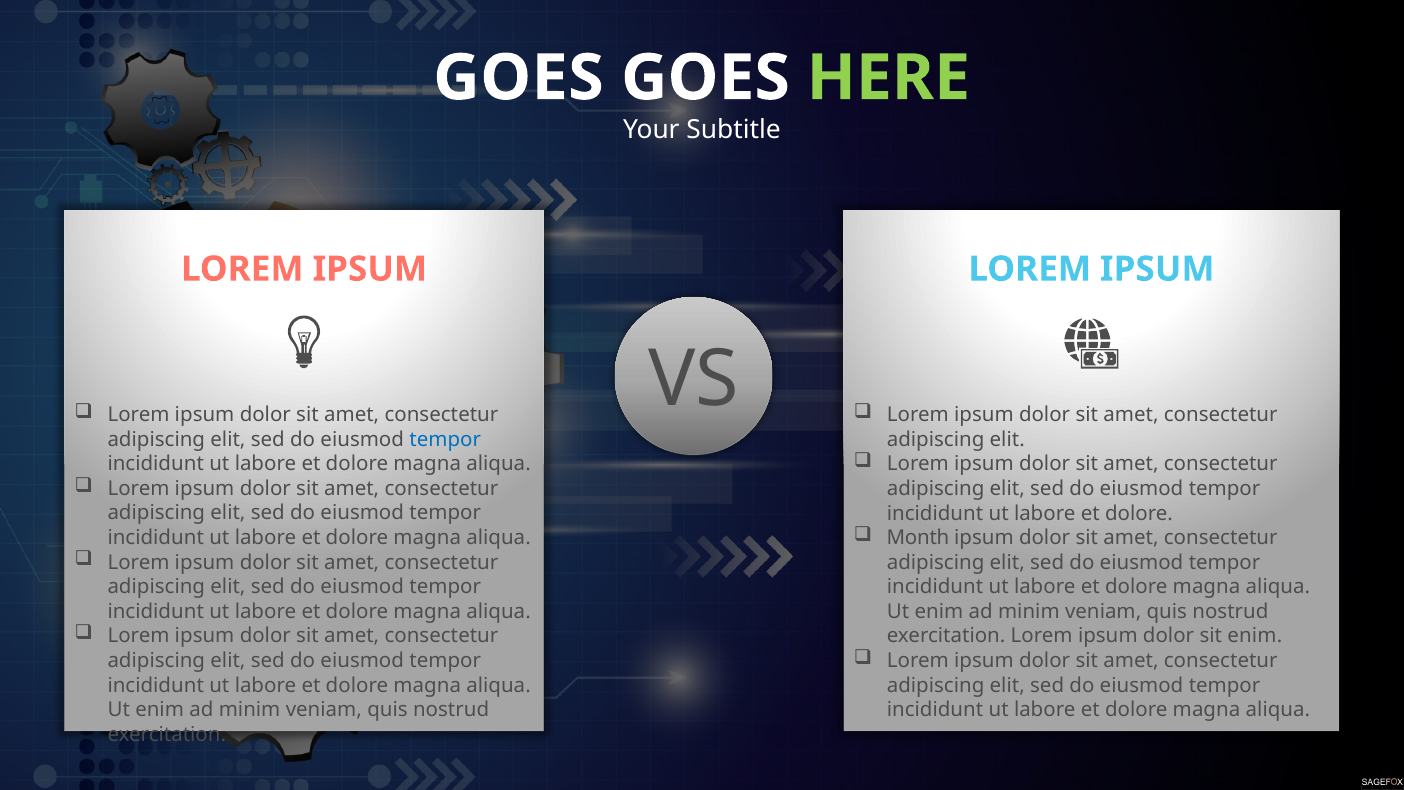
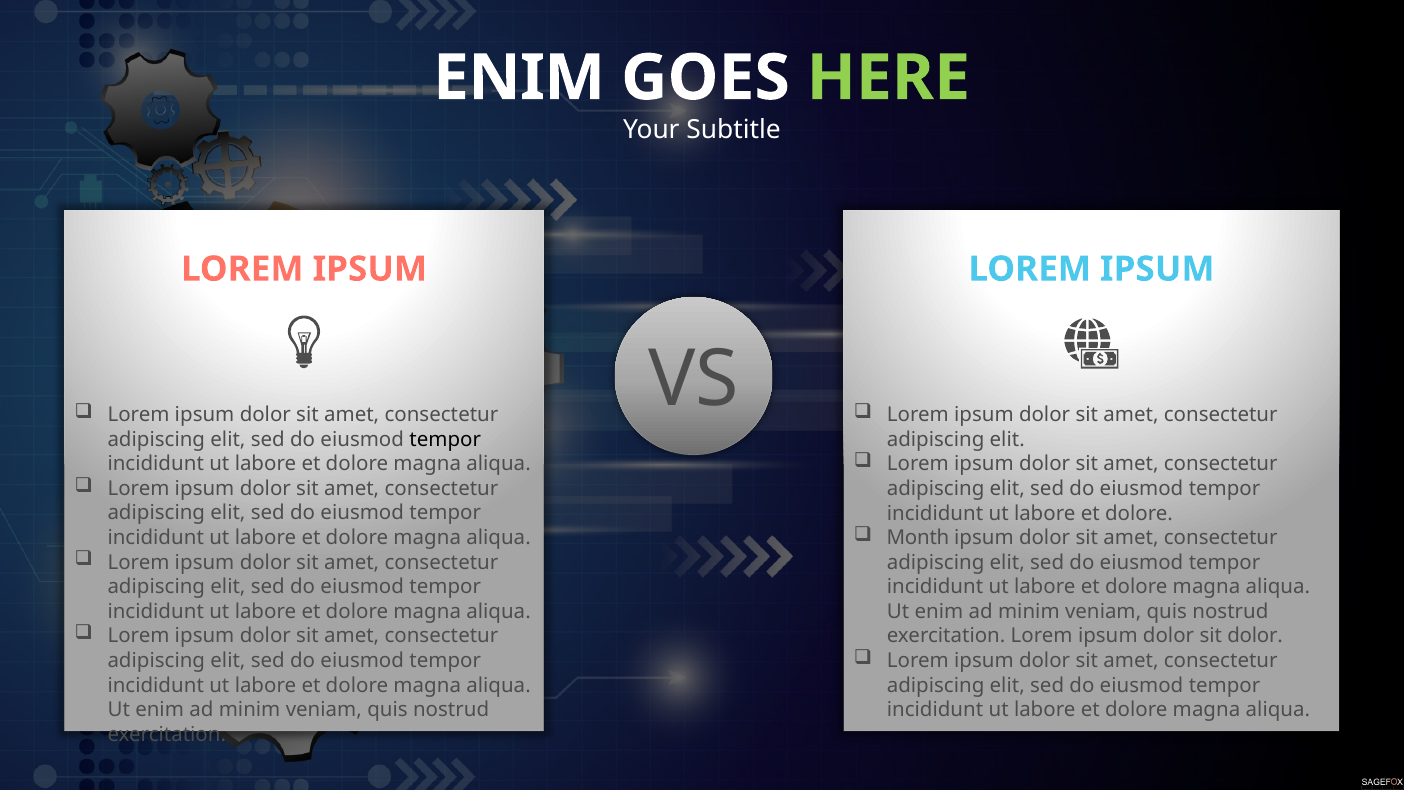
GOES at (518, 78): GOES -> ENIM
tempor at (445, 439) colour: blue -> black
sit enim: enim -> dolor
